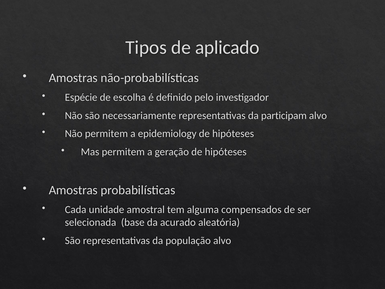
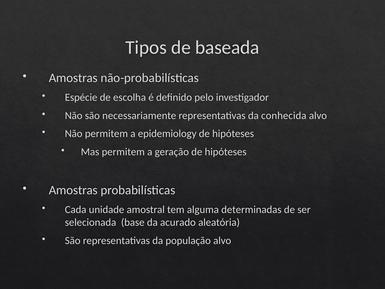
aplicado: aplicado -> baseada
participam: participam -> conhecida
compensados: compensados -> determinadas
